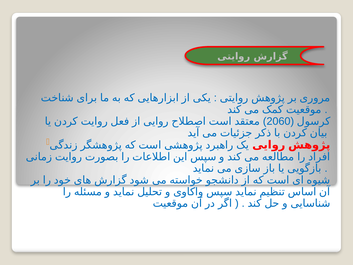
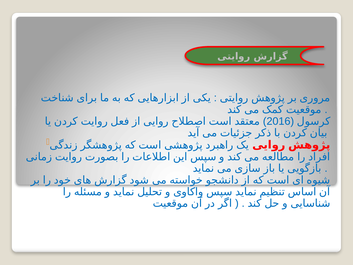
2060: 2060 -> 2016
